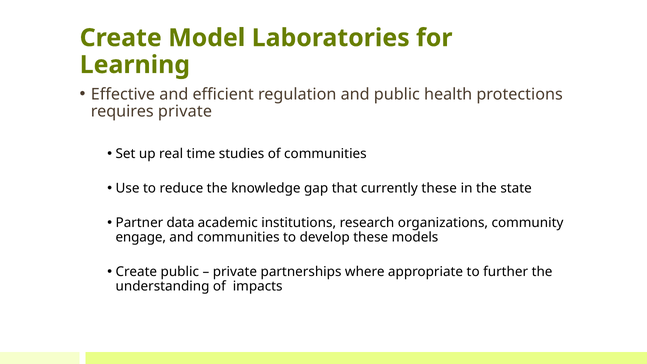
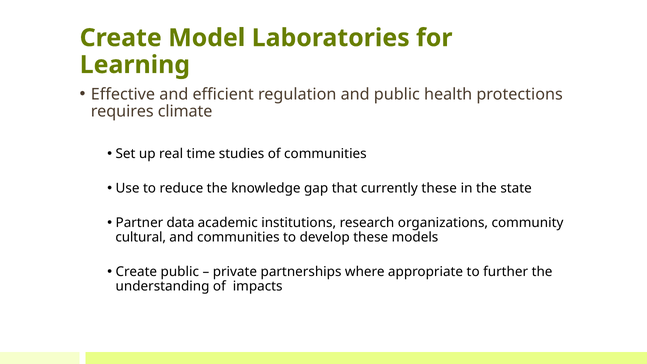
requires private: private -> climate
engage: engage -> cultural
